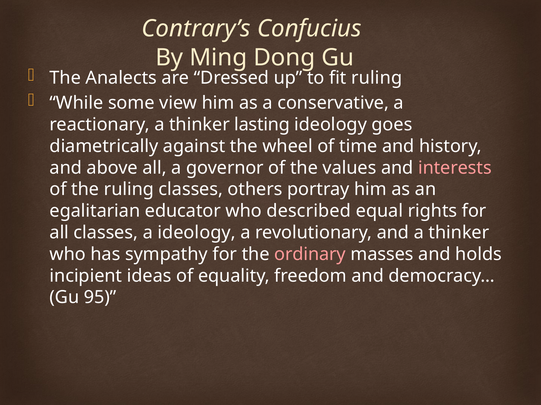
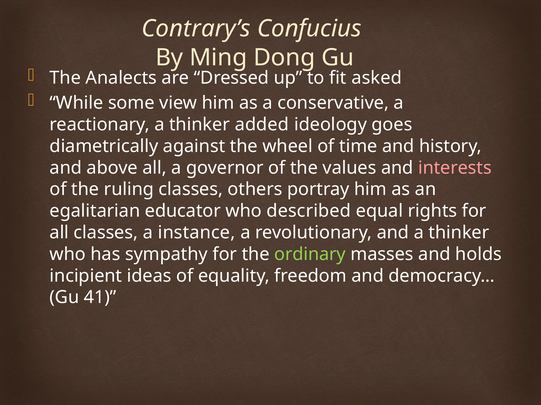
fit ruling: ruling -> asked
lasting: lasting -> added
a ideology: ideology -> instance
ordinary colour: pink -> light green
95: 95 -> 41
